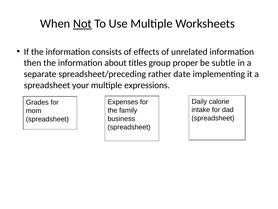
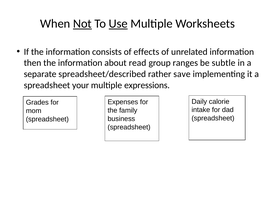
Use underline: none -> present
titles: titles -> read
proper: proper -> ranges
spreadsheet/preceding: spreadsheet/preceding -> spreadsheet/described
date: date -> save
